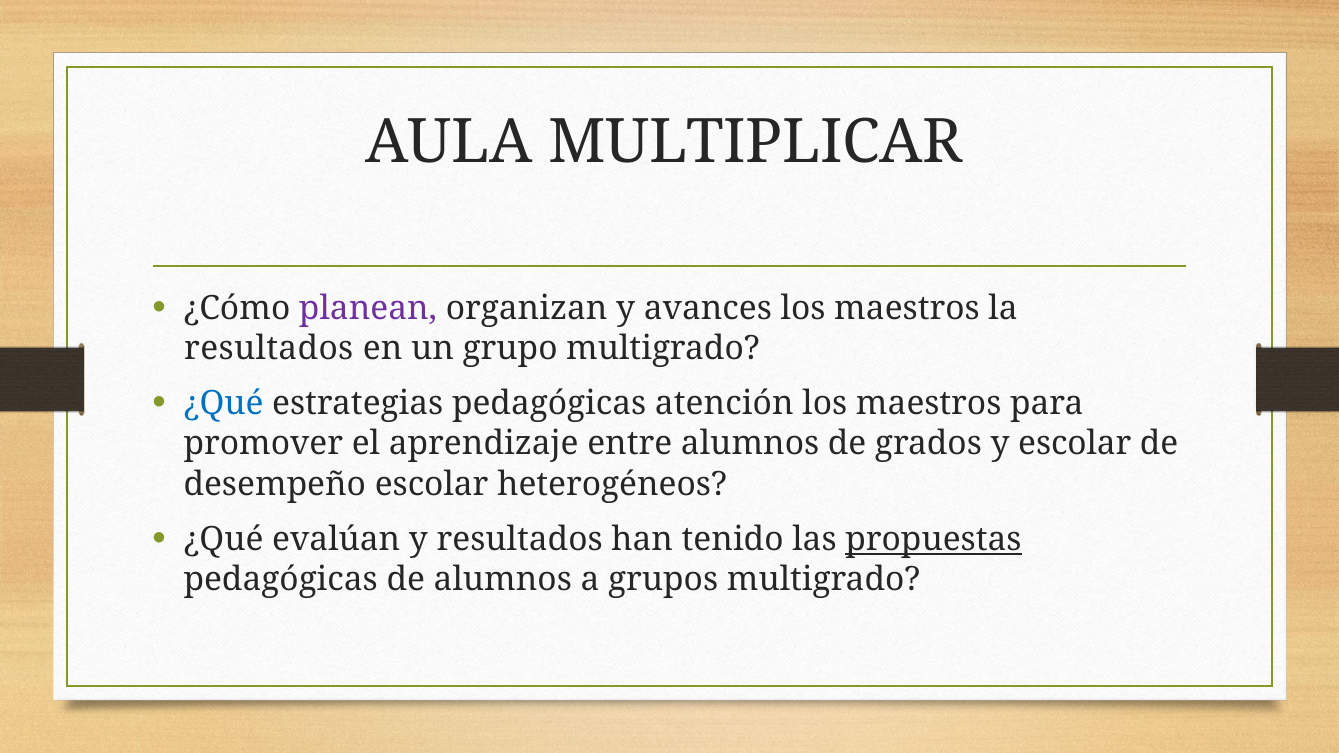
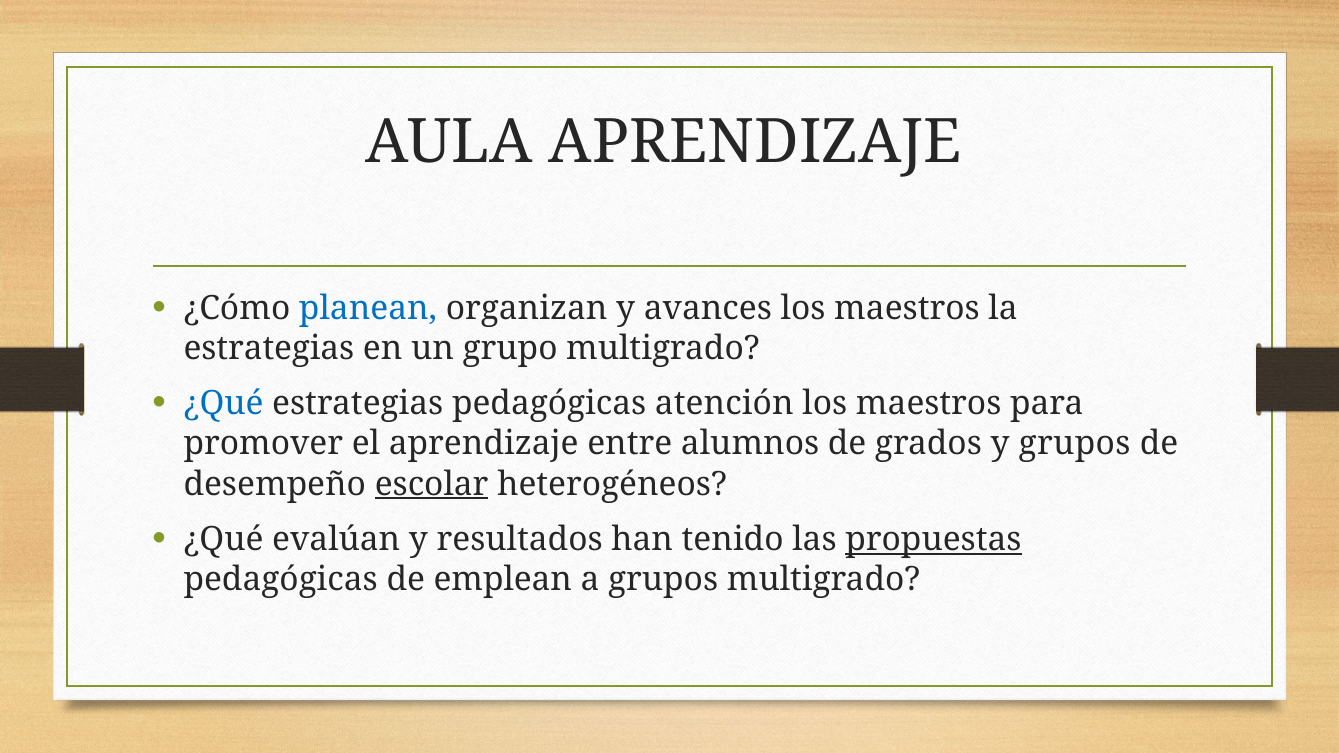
AULA MULTIPLICAR: MULTIPLICAR -> APRENDIZAJE
planean colour: purple -> blue
resultados at (269, 348): resultados -> estrategias
y escolar: escolar -> grupos
escolar at (432, 484) underline: none -> present
de alumnos: alumnos -> emplean
